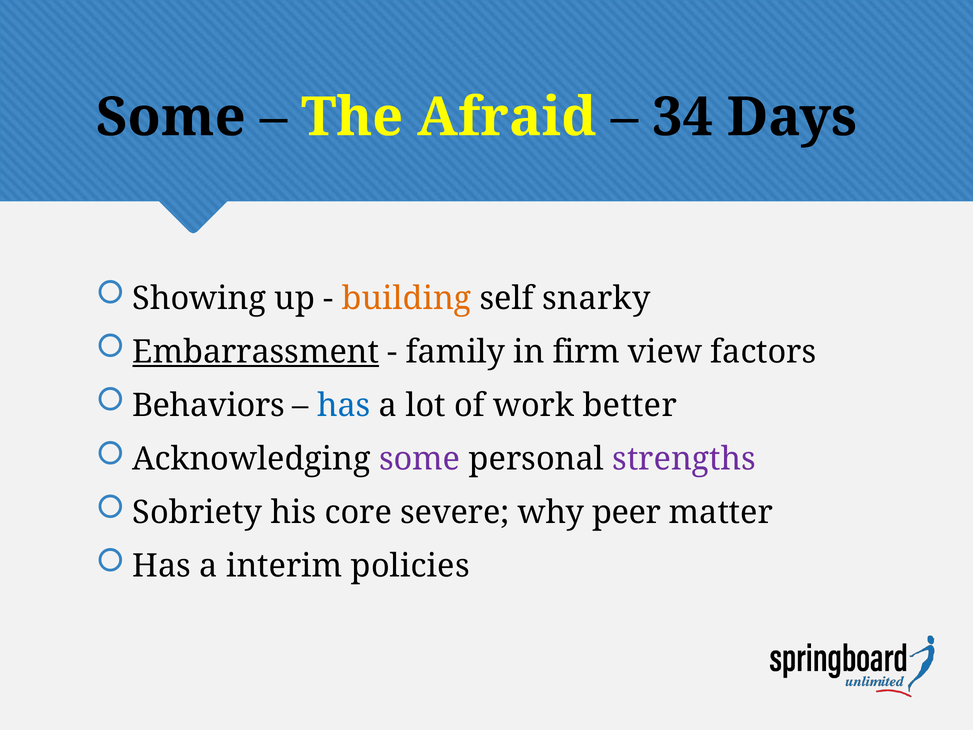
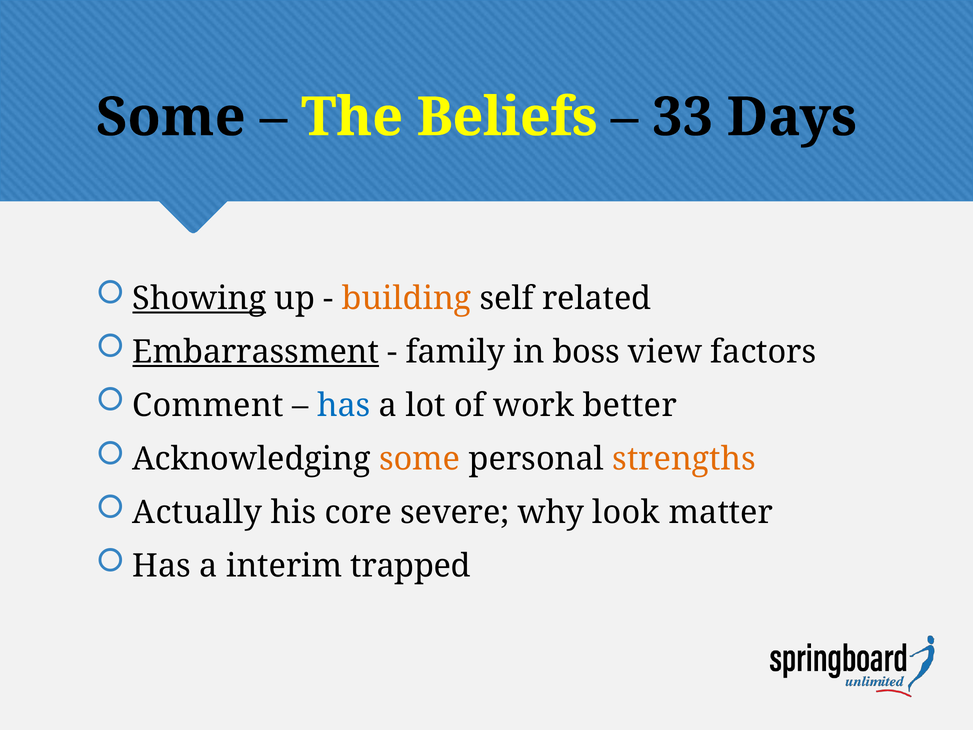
Afraid: Afraid -> Beliefs
34: 34 -> 33
Showing underline: none -> present
snarky: snarky -> related
firm: firm -> boss
Behaviors: Behaviors -> Comment
some at (420, 459) colour: purple -> orange
strengths colour: purple -> orange
Sobriety: Sobriety -> Actually
peer: peer -> look
policies: policies -> trapped
